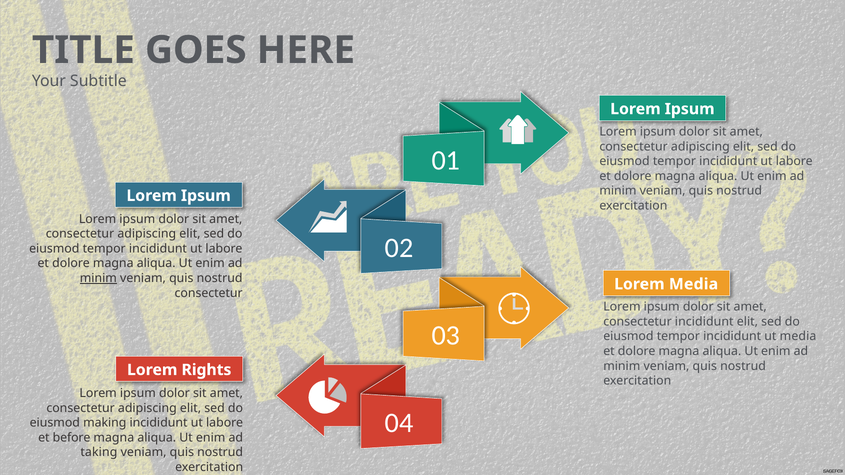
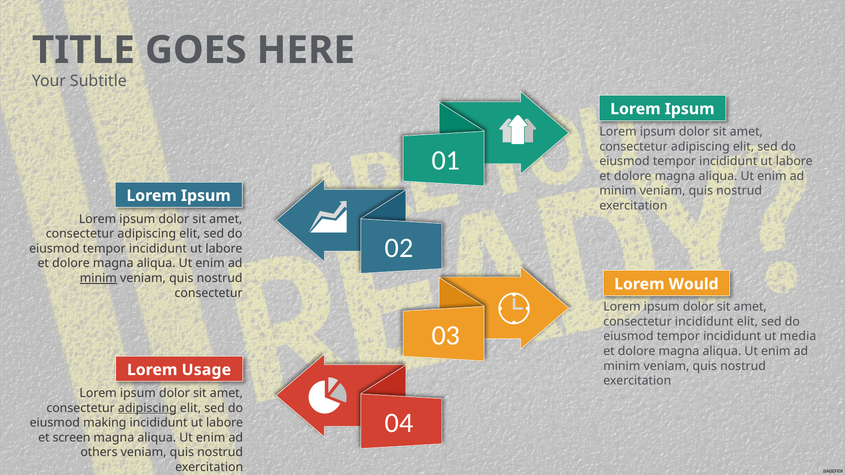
Lorem Media: Media -> Would
Rights: Rights -> Usage
adipiscing at (147, 408) underline: none -> present
before: before -> screen
taking: taking -> others
